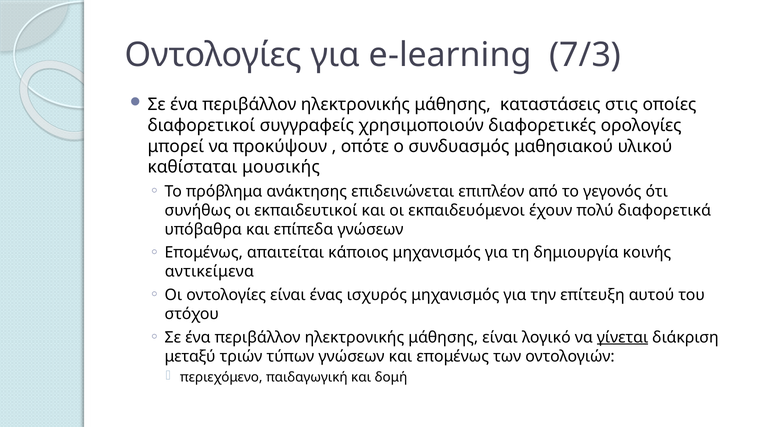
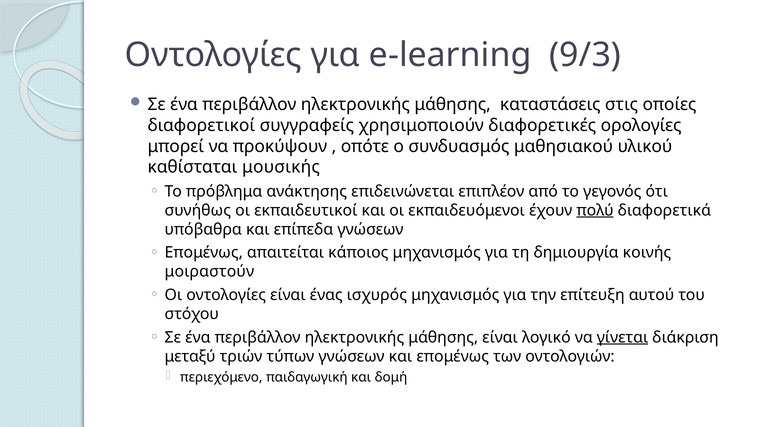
7/3: 7/3 -> 9/3
πολύ underline: none -> present
αντικείμενα: αντικείμενα -> μοιραστούν
